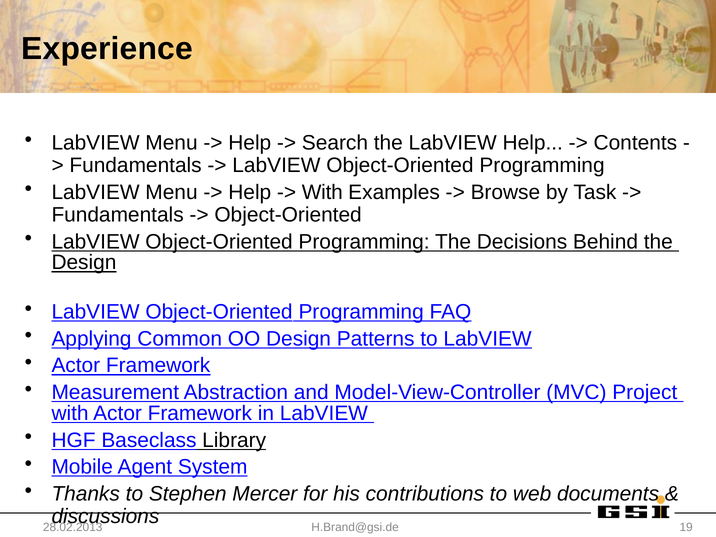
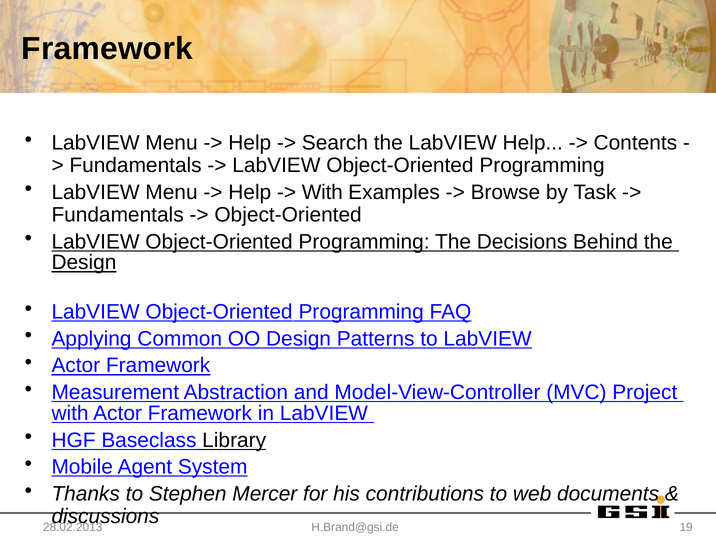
Experience at (107, 49): Experience -> Framework
